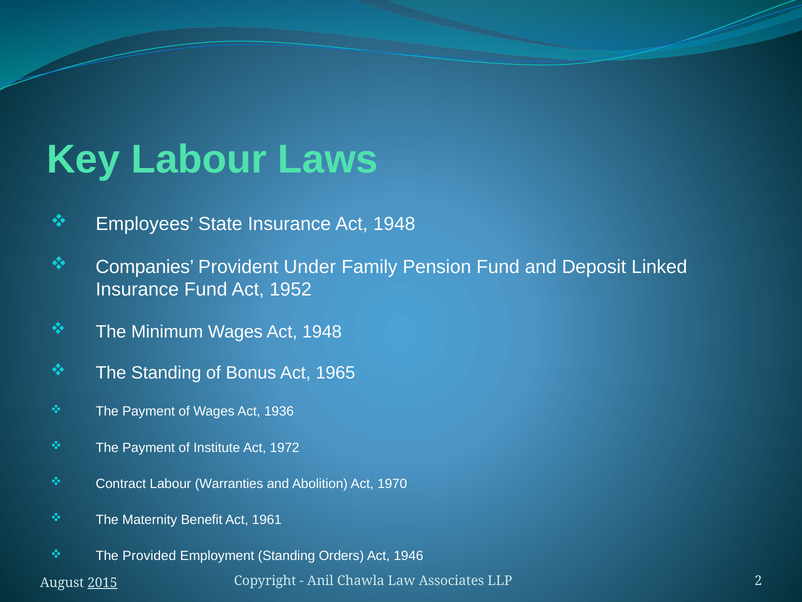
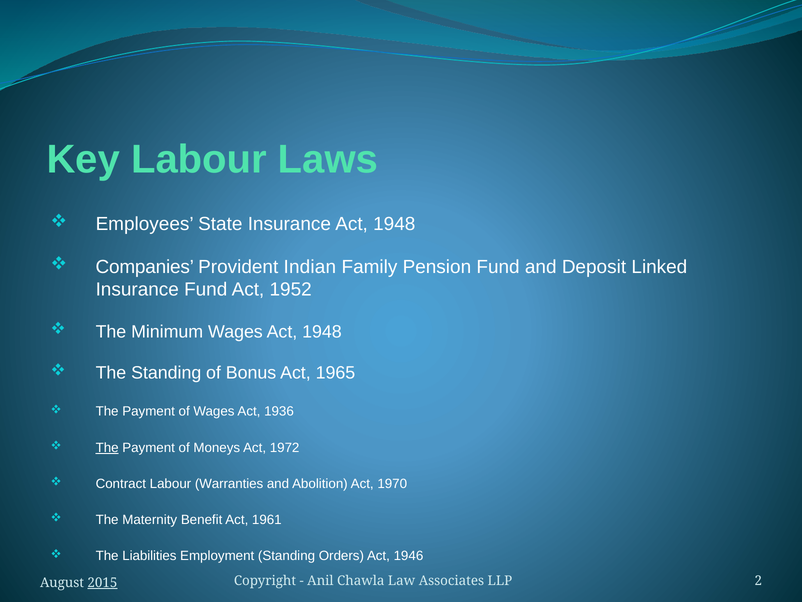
Under: Under -> Indian
The at (107, 447) underline: none -> present
Institute: Institute -> Moneys
Provided: Provided -> Liabilities
